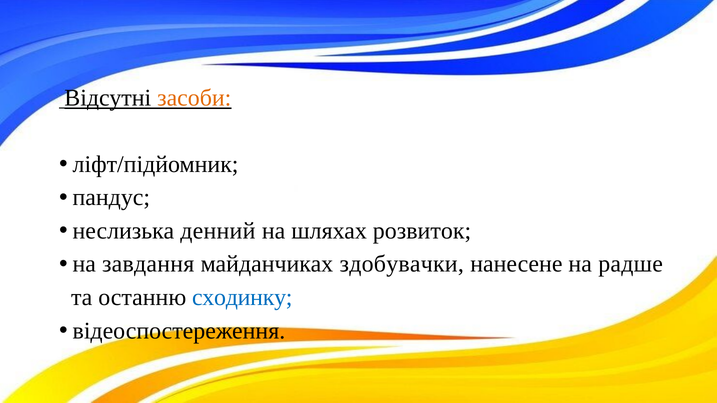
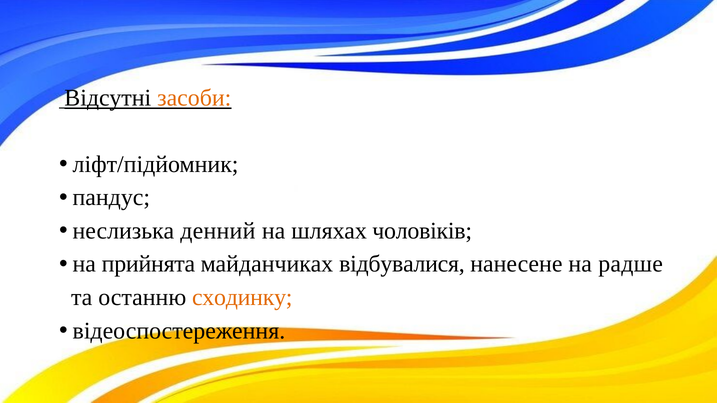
розвиток: розвиток -> чоловіків
завдання: завдання -> прийнята
здобувачки: здобувачки -> відбувалися
сходинку colour: blue -> orange
